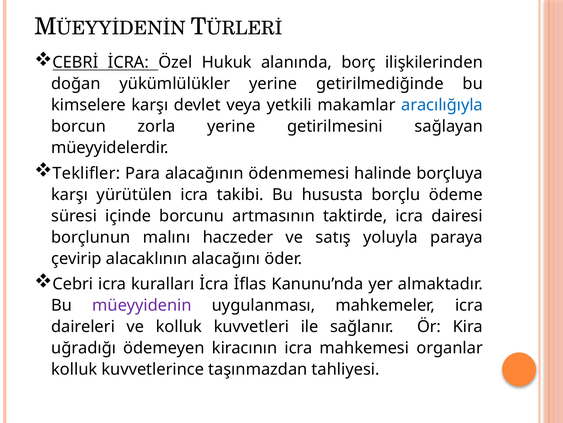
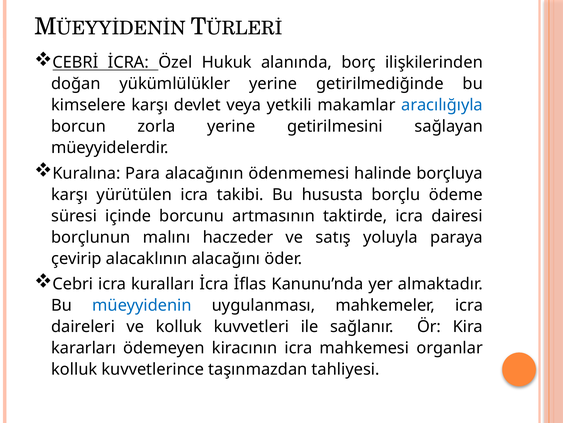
Teklifler: Teklifler -> Kuralına
müeyyidenin colour: purple -> blue
uğradığı: uğradığı -> kararları
